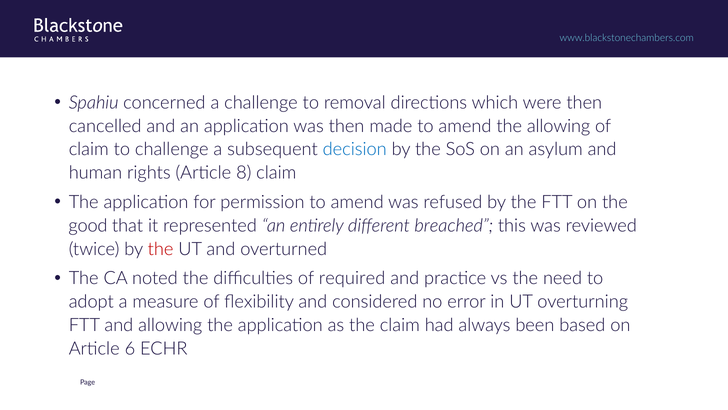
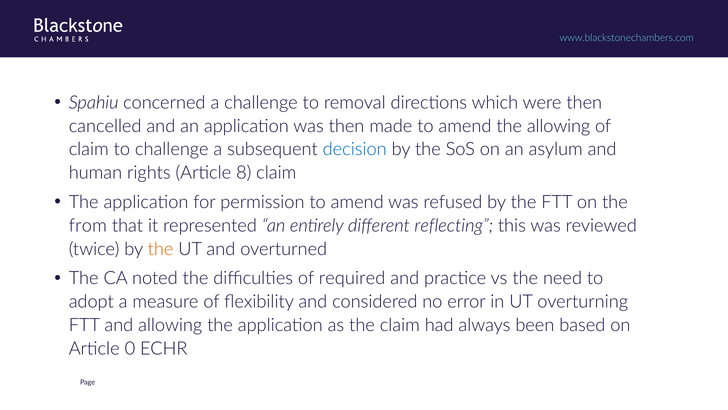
good: good -> from
breached: breached -> reflecting
the at (161, 249) colour: red -> orange
6: 6 -> 0
